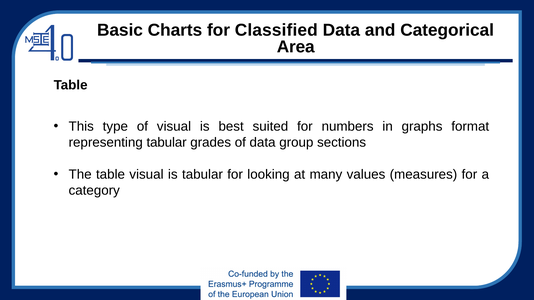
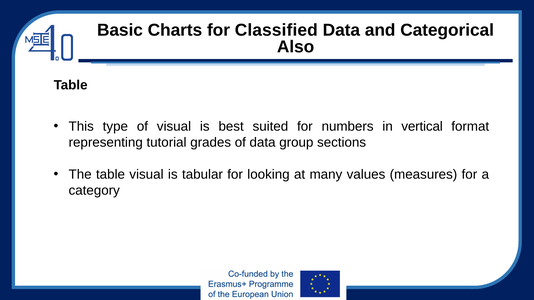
Area: Area -> Also
graphs: graphs -> vertical
representing tabular: tabular -> tutorial
